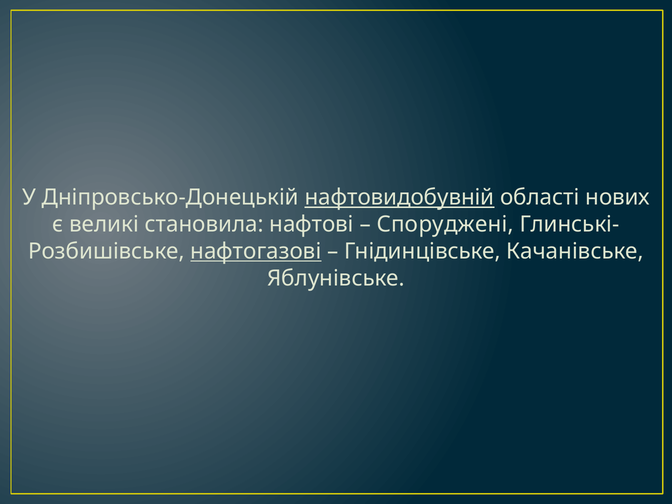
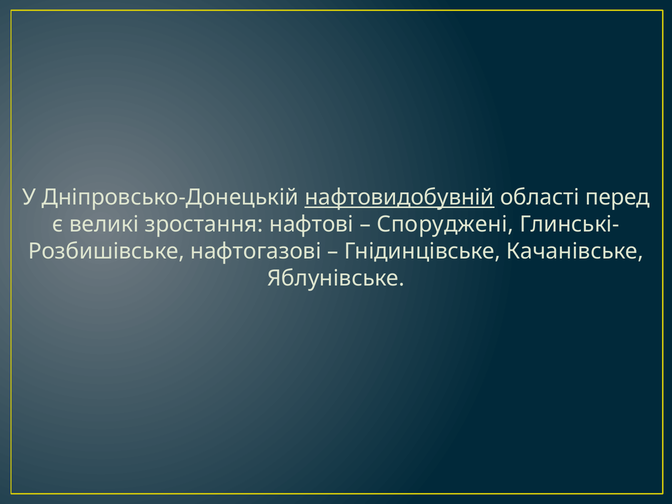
нових: нових -> перед
становила: становила -> зростання
нафтогазові underline: present -> none
